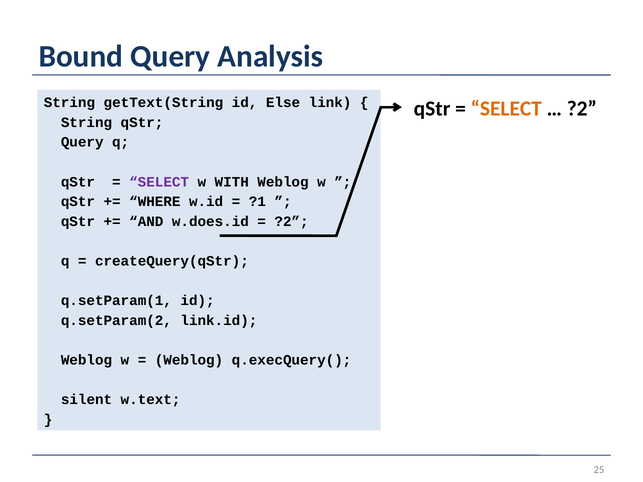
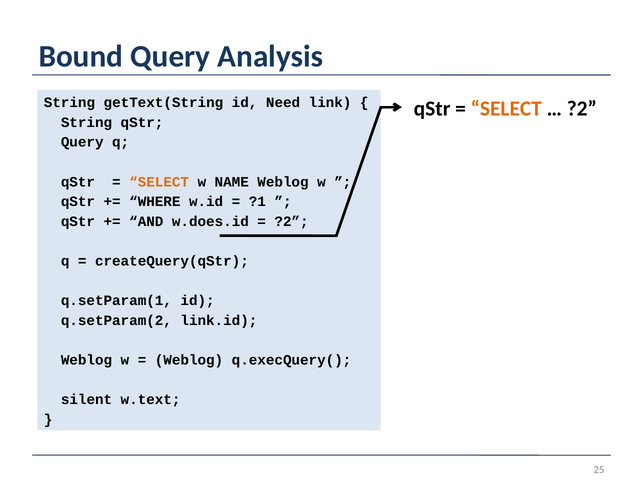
Else: Else -> Need
SELECT at (159, 182) colour: purple -> orange
WITH: WITH -> NAME
